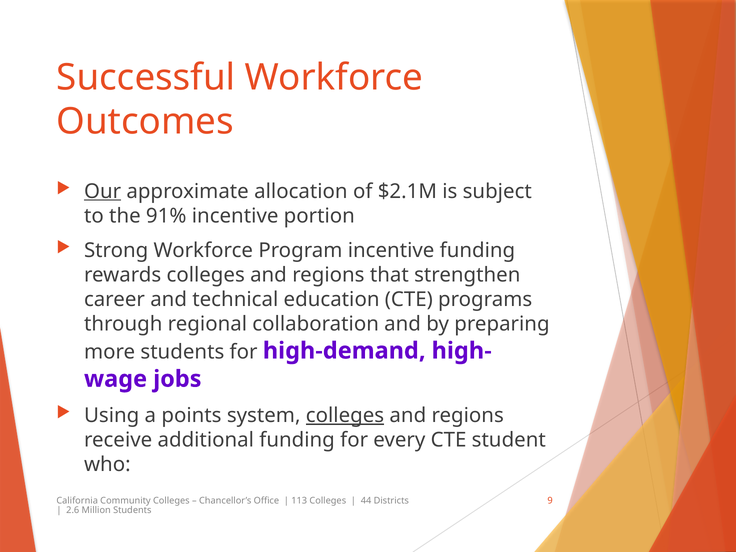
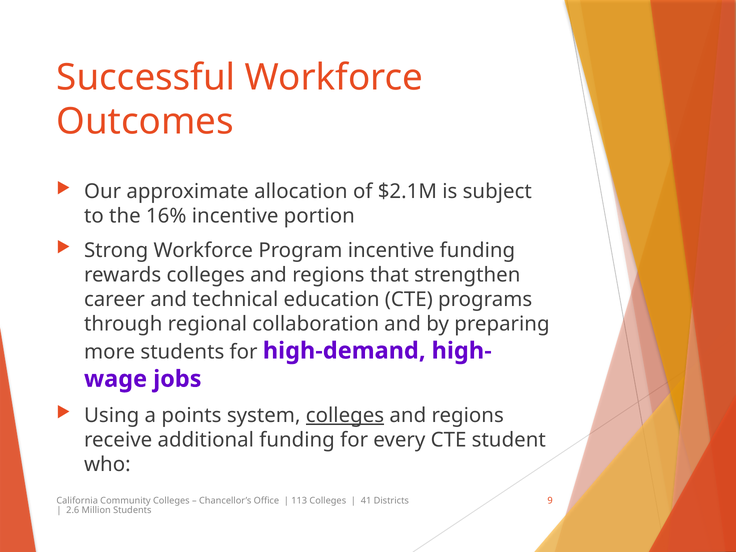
Our underline: present -> none
91%: 91% -> 16%
44: 44 -> 41
